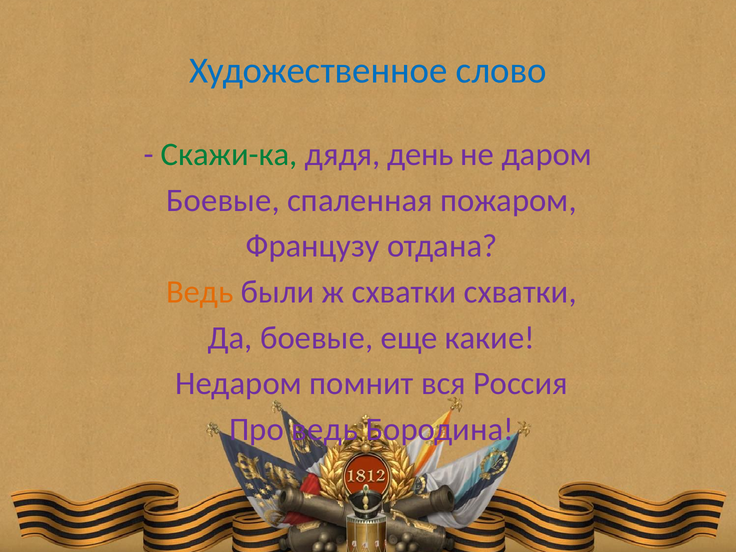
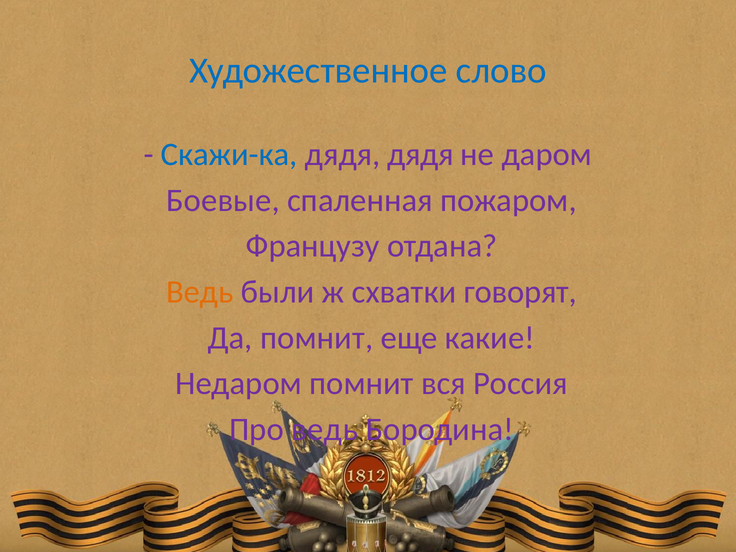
Скажи-ка colour: green -> blue
дядя день: день -> дядя
схватки схватки: схватки -> говорят
Да боевые: боевые -> помнит
